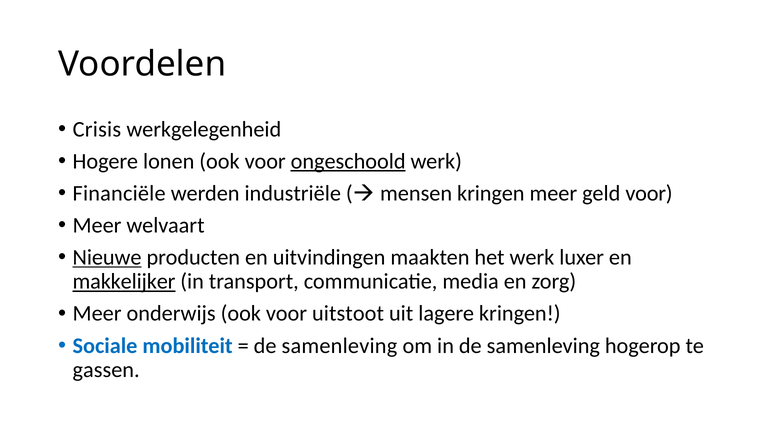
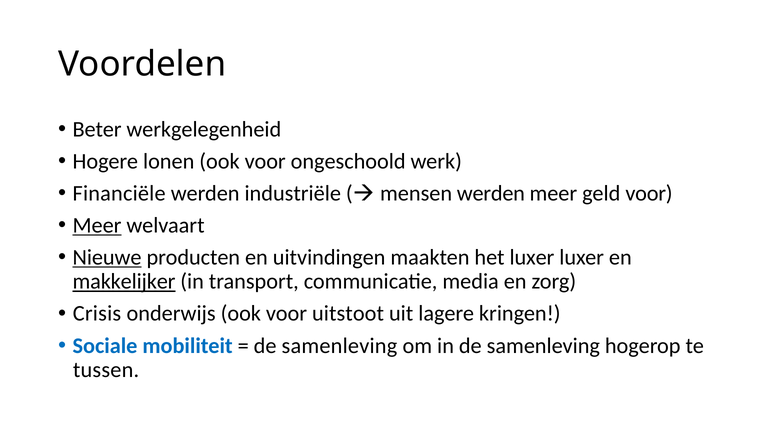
Crisis: Crisis -> Beter
ongeschoold underline: present -> none
mensen kringen: kringen -> werden
Meer at (97, 225) underline: none -> present
het werk: werk -> luxer
Meer at (97, 313): Meer -> Crisis
gassen: gassen -> tussen
